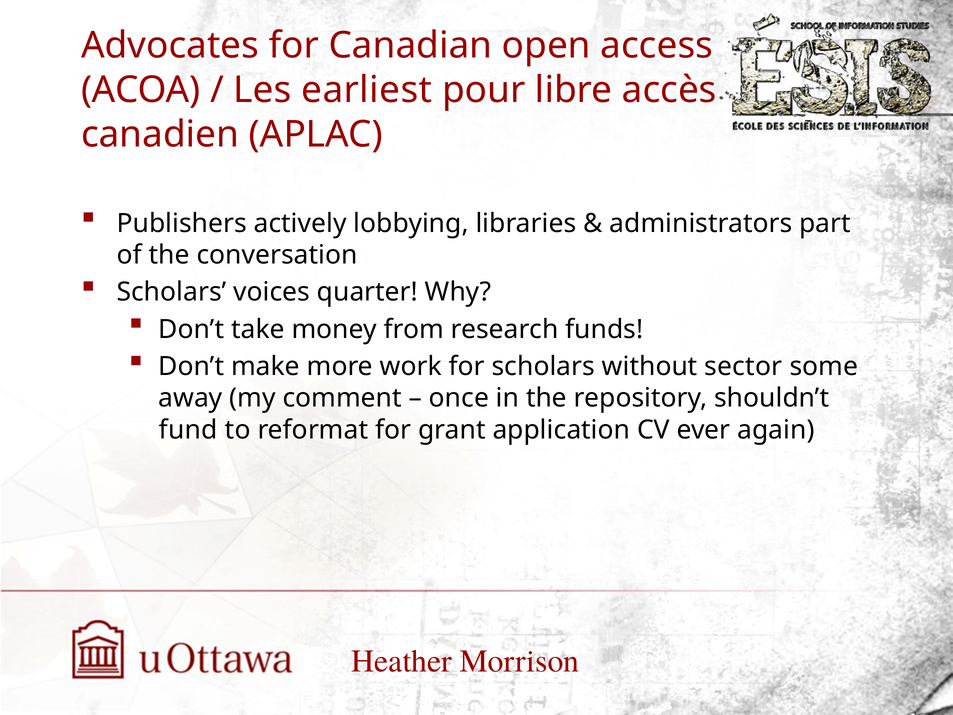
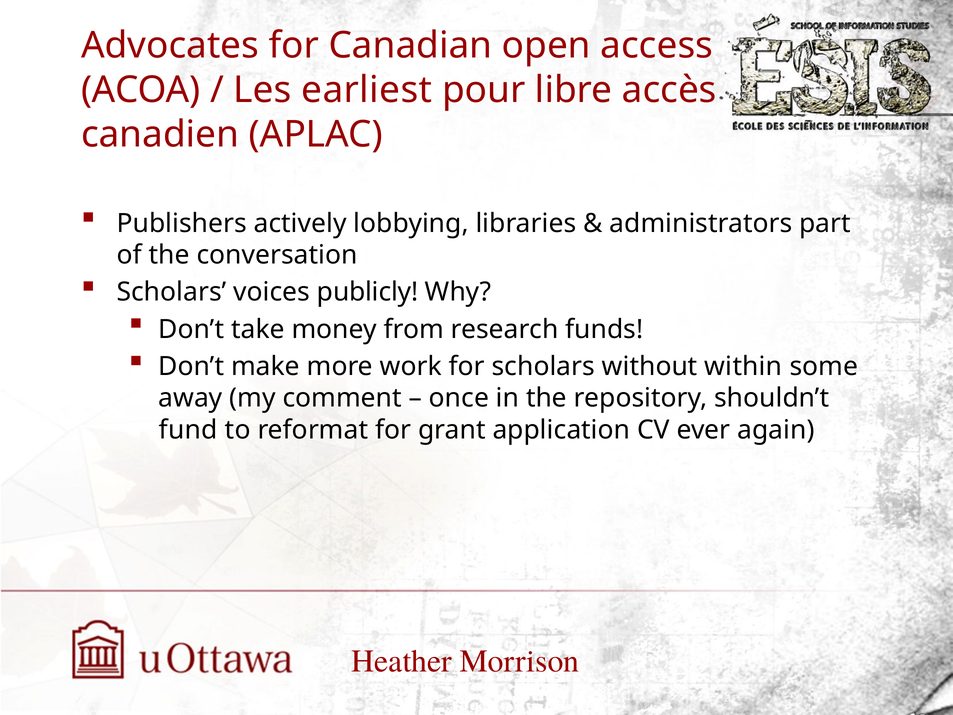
quarter: quarter -> publicly
sector: sector -> within
